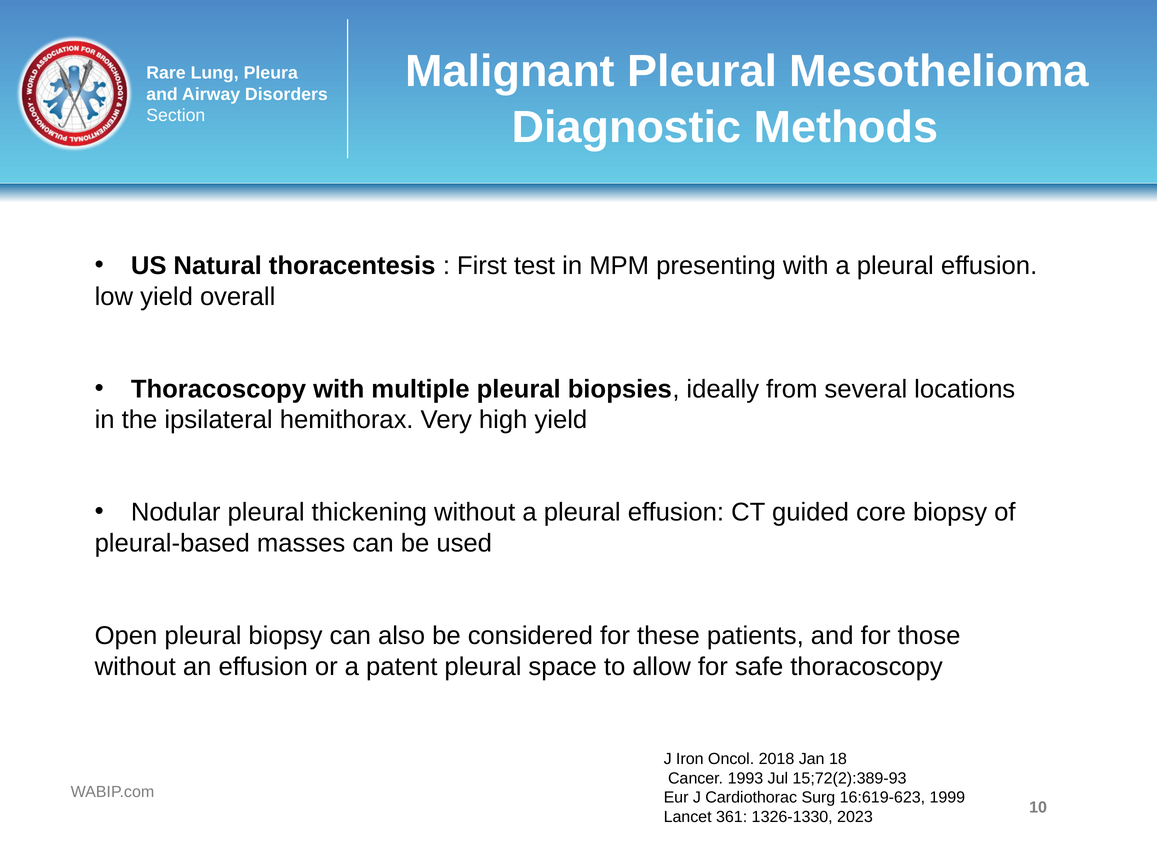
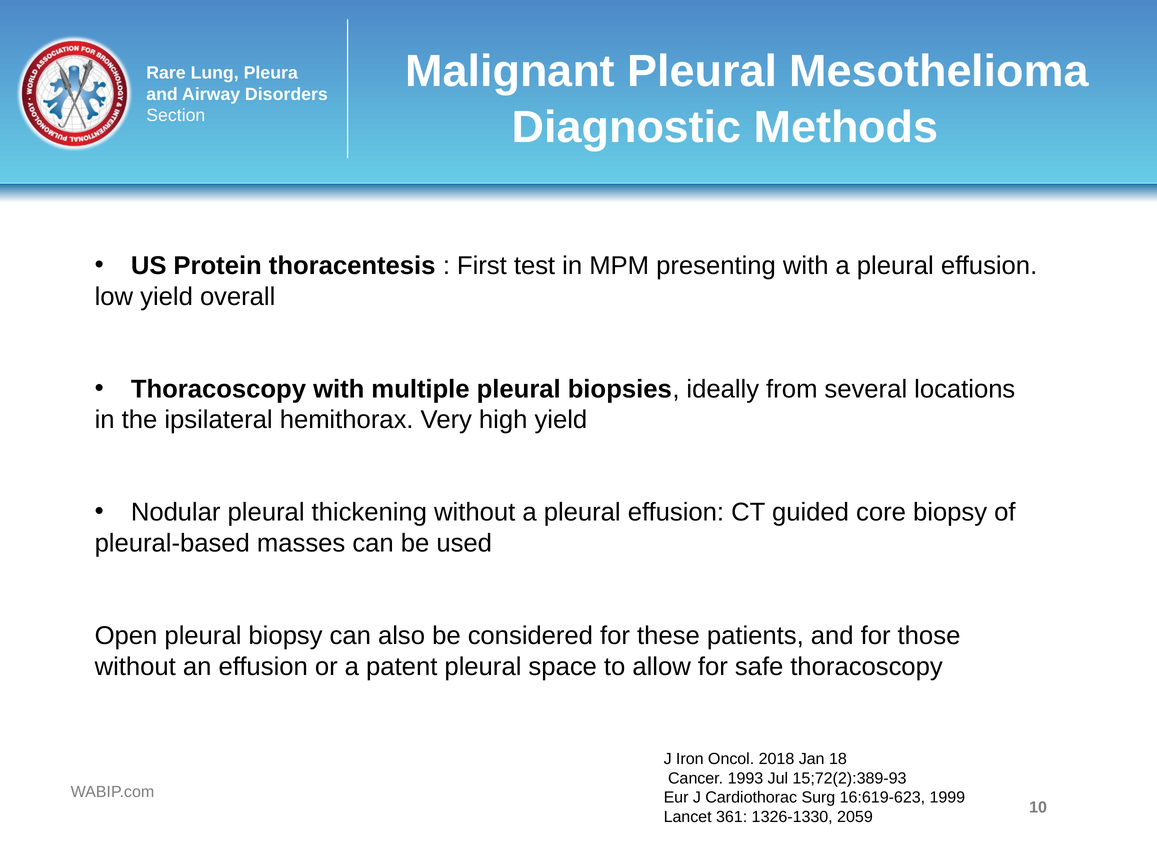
Natural: Natural -> Protein
2023: 2023 -> 2059
